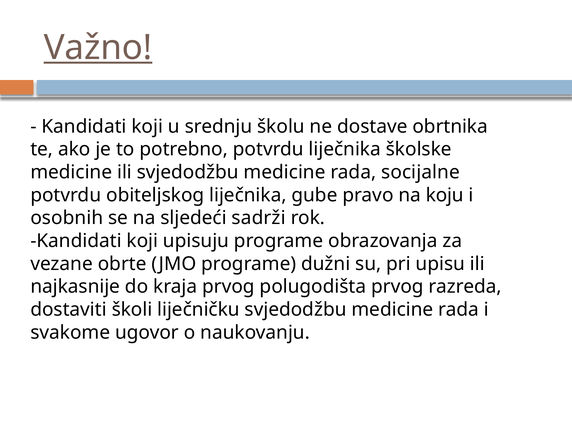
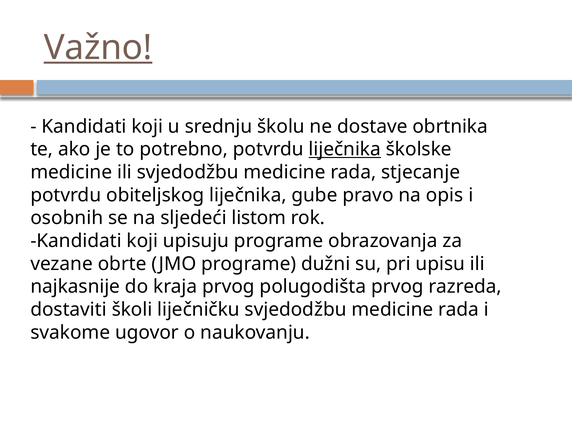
liječnika at (345, 149) underline: none -> present
socijalne: socijalne -> stjecanje
koju: koju -> opis
sadrži: sadrži -> listom
